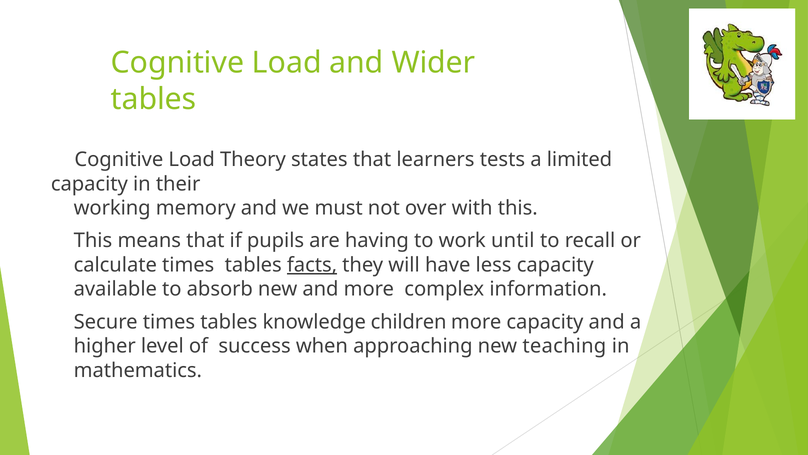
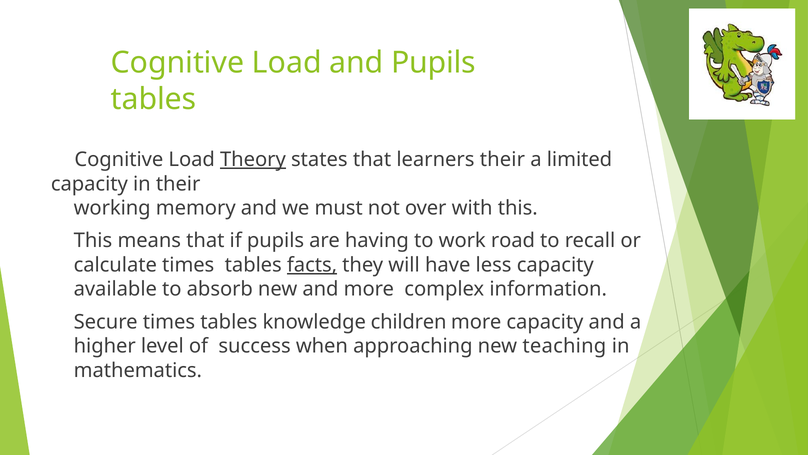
and Wider: Wider -> Pupils
Theory underline: none -> present
learners tests: tests -> their
until: until -> road
